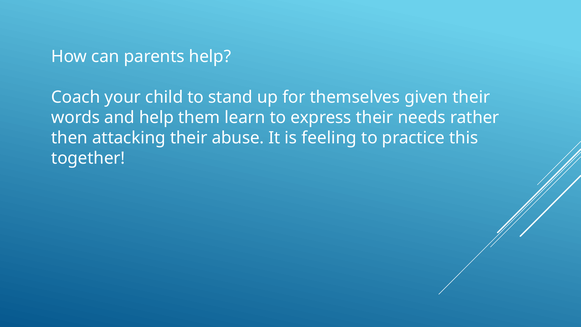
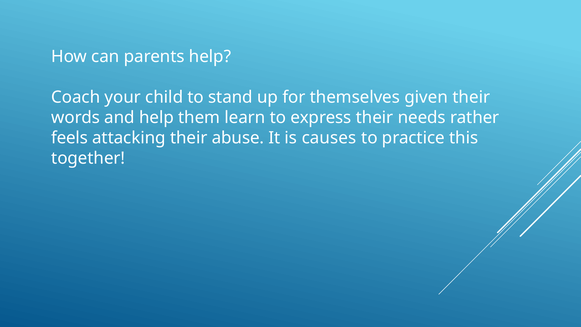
then: then -> feels
feeling: feeling -> causes
